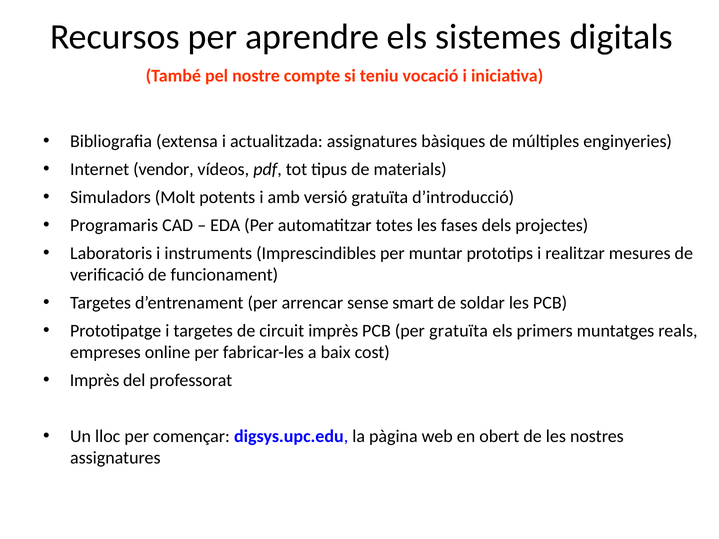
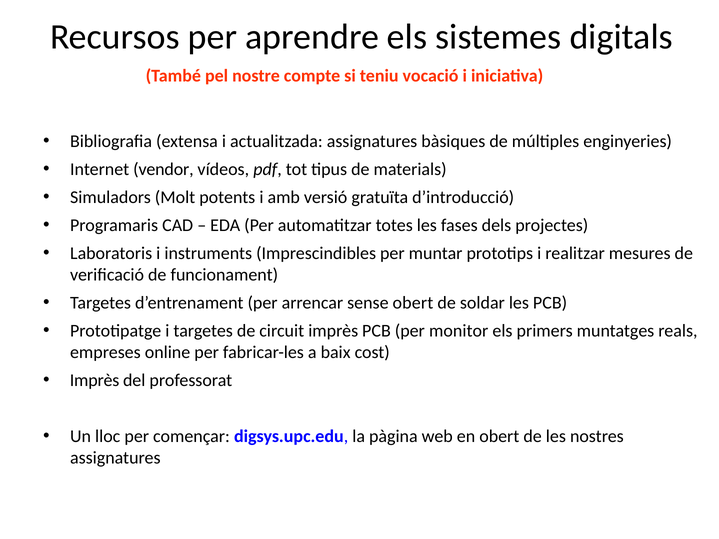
sense smart: smart -> obert
per gratuïta: gratuïta -> monitor
